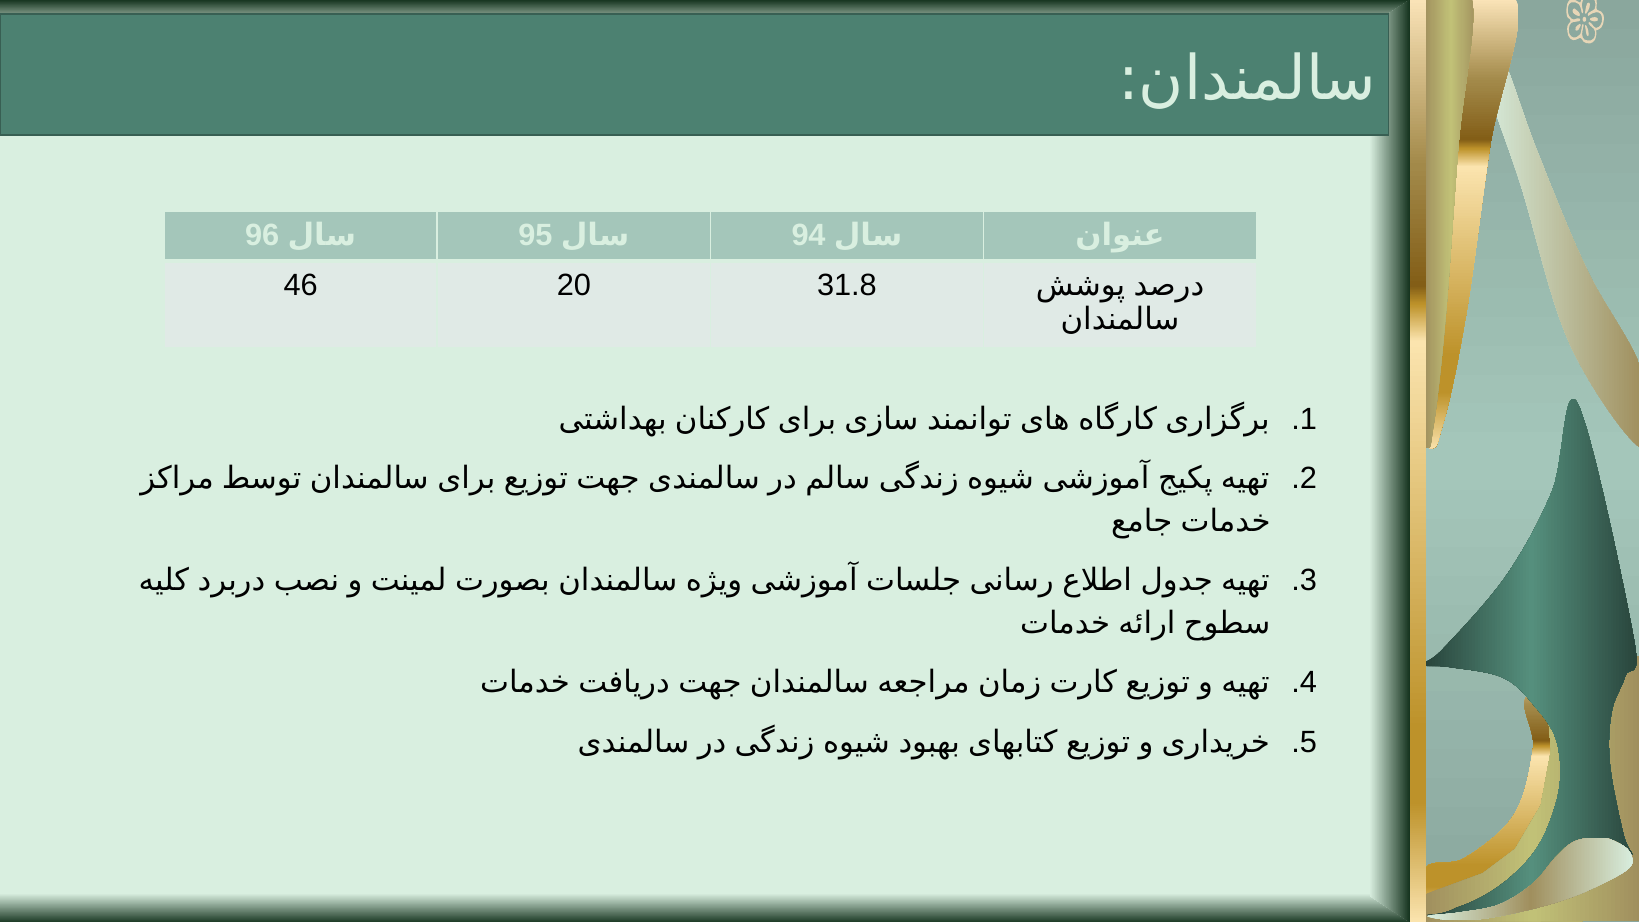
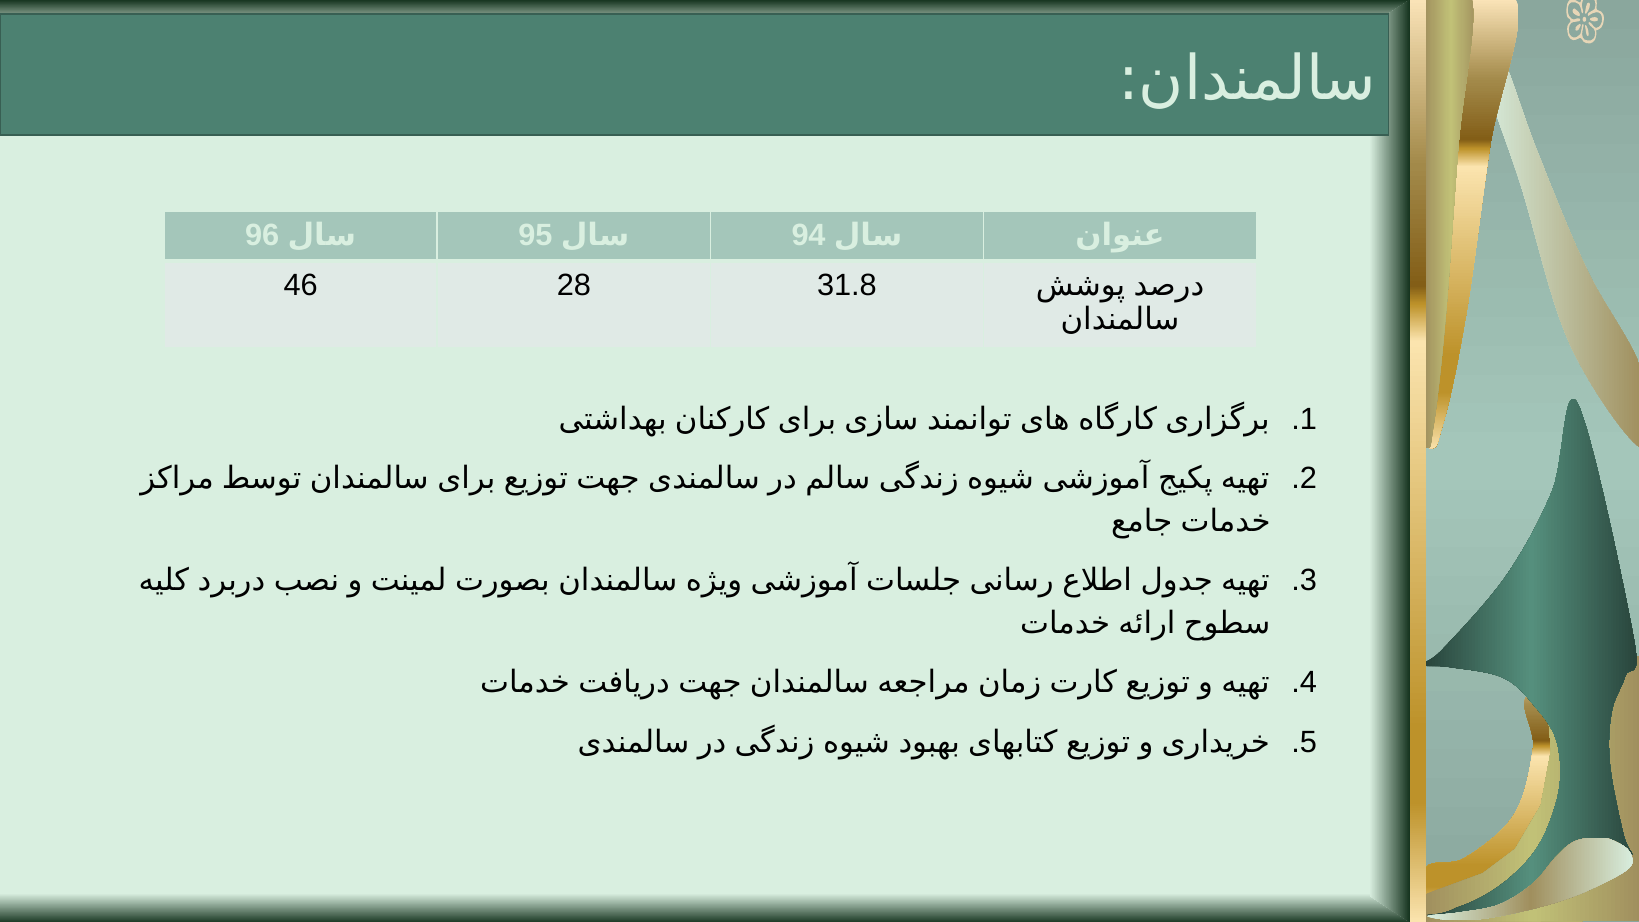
20: 20 -> 28
